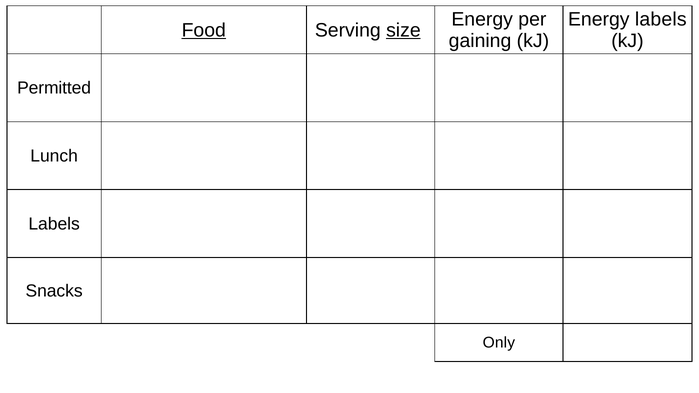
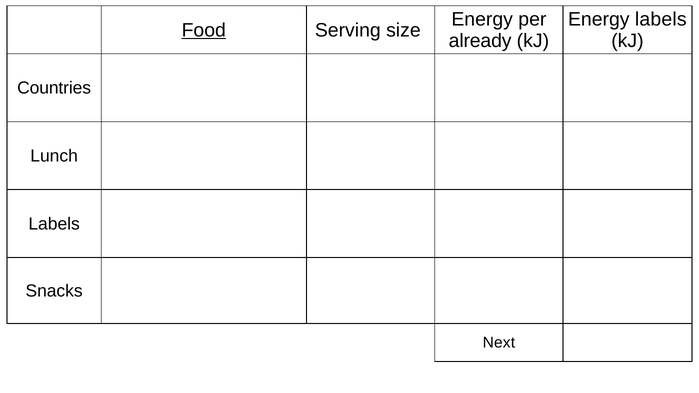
size underline: present -> none
gaining: gaining -> already
Permitted: Permitted -> Countries
Only: Only -> Next
